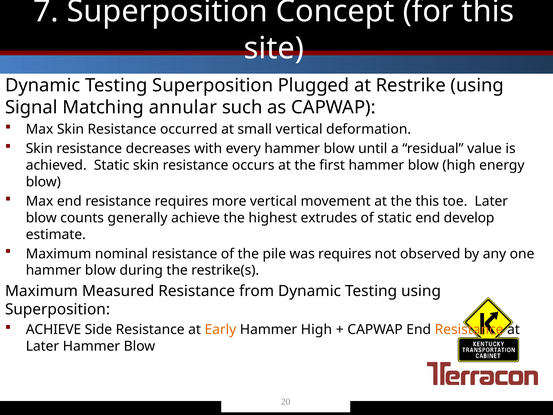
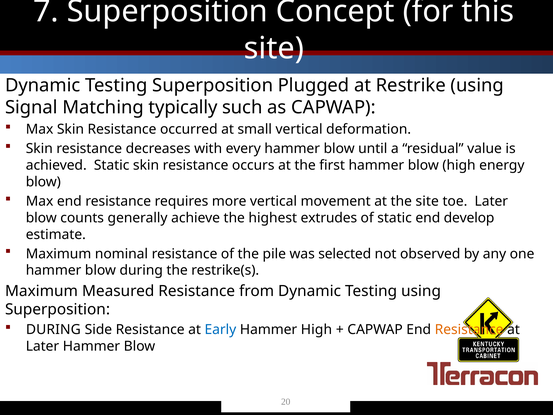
annular: annular -> typically
the this: this -> site
was requires: requires -> selected
ACHIEVE at (53, 330): ACHIEVE -> DURING
Early colour: orange -> blue
